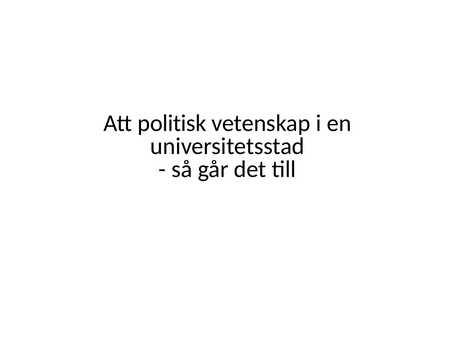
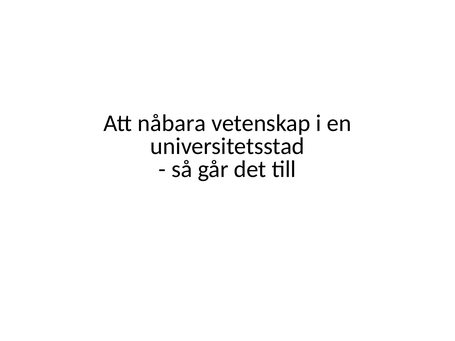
politisk: politisk -> nåbara
